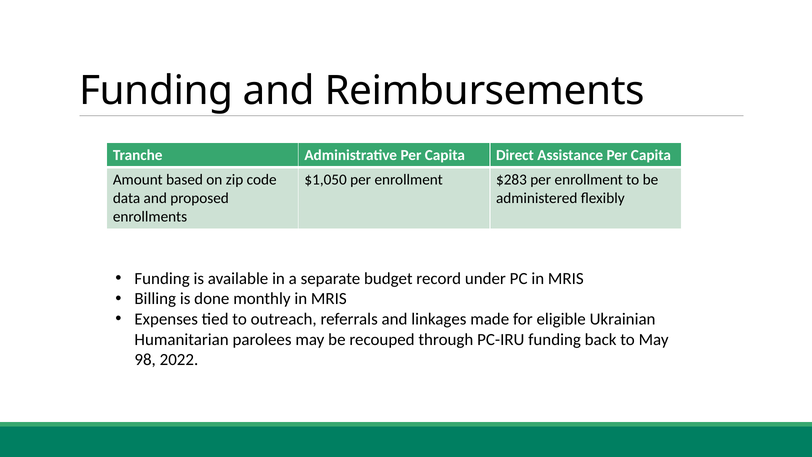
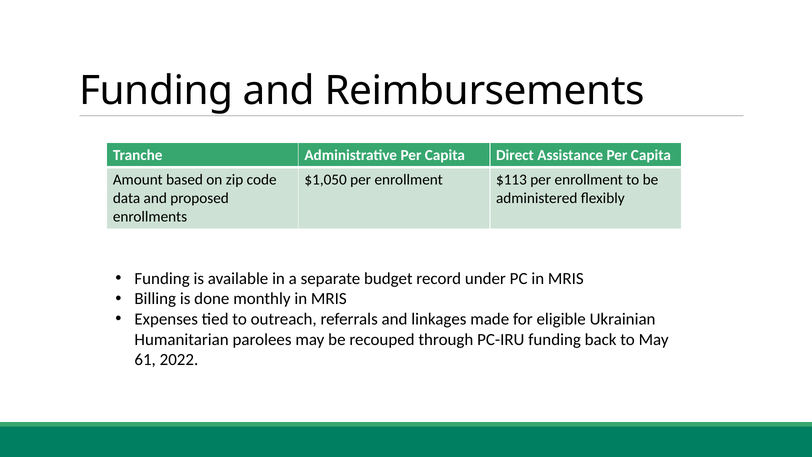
$283: $283 -> $113
98: 98 -> 61
